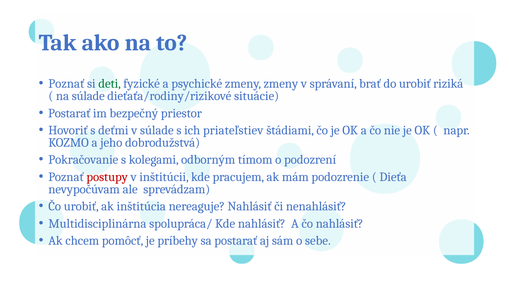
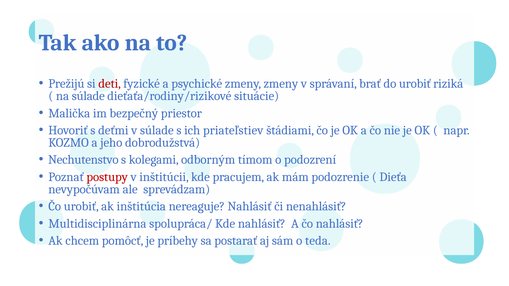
Poznať at (66, 84): Poznať -> Prežijú
deti colour: green -> red
Postarať at (69, 113): Postarať -> Malička
Pokračovanie: Pokračovanie -> Nechutenstvo
sebe: sebe -> teda
